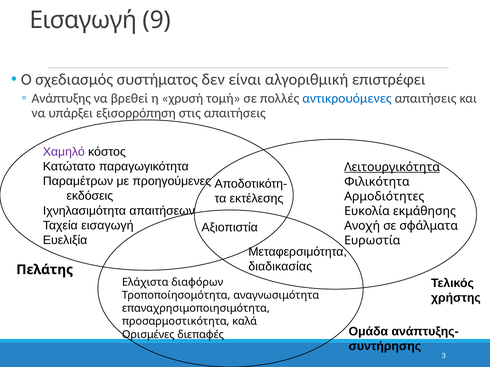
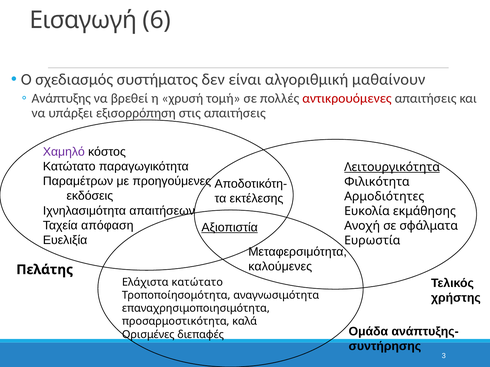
9: 9 -> 6
επιστρέφει: επιστρέφει -> μαθαίνουν
αντικρουόμενες colour: blue -> red
Ταχεία εισαγωγή: εισαγωγή -> απόφαση
Αξιοπιστία underline: none -> present
διαδικασίας: διαδικασίας -> καλούμενες
Ελάχιστα διαφόρων: διαφόρων -> κατώτατο
